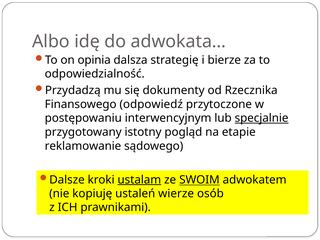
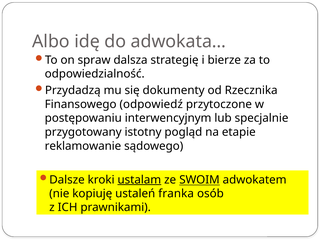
opinia: opinia -> spraw
specjalnie underline: present -> none
wierze: wierze -> franka
